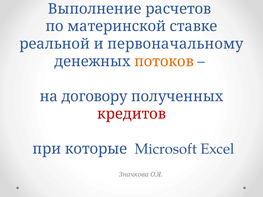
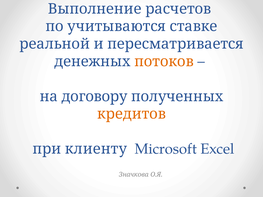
материнской: материнской -> учитываются
первоначальному: первоначальному -> пересматривается
кредитов colour: red -> orange
которые: которые -> клиенту
